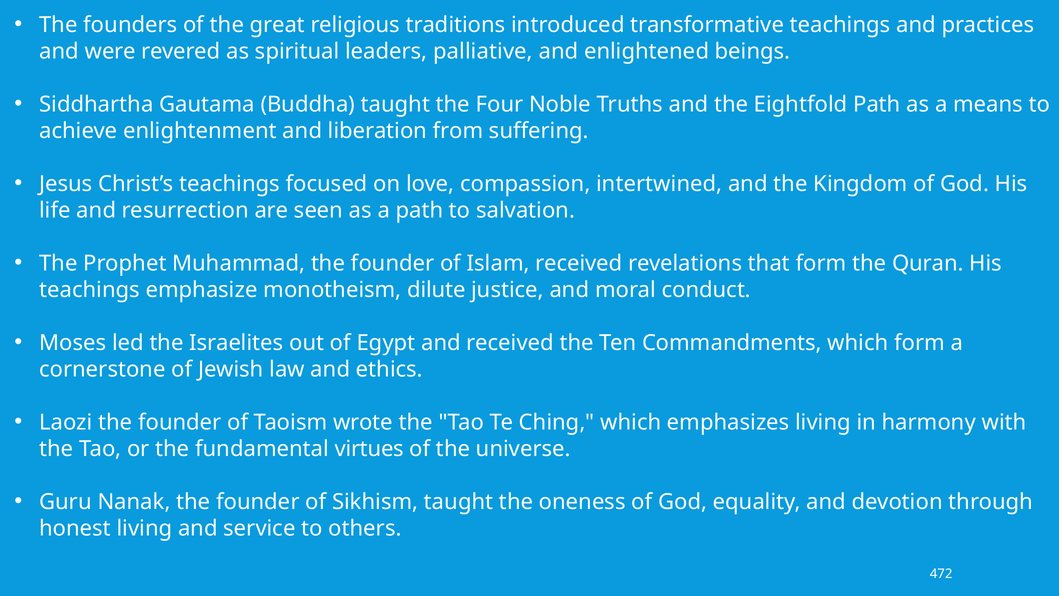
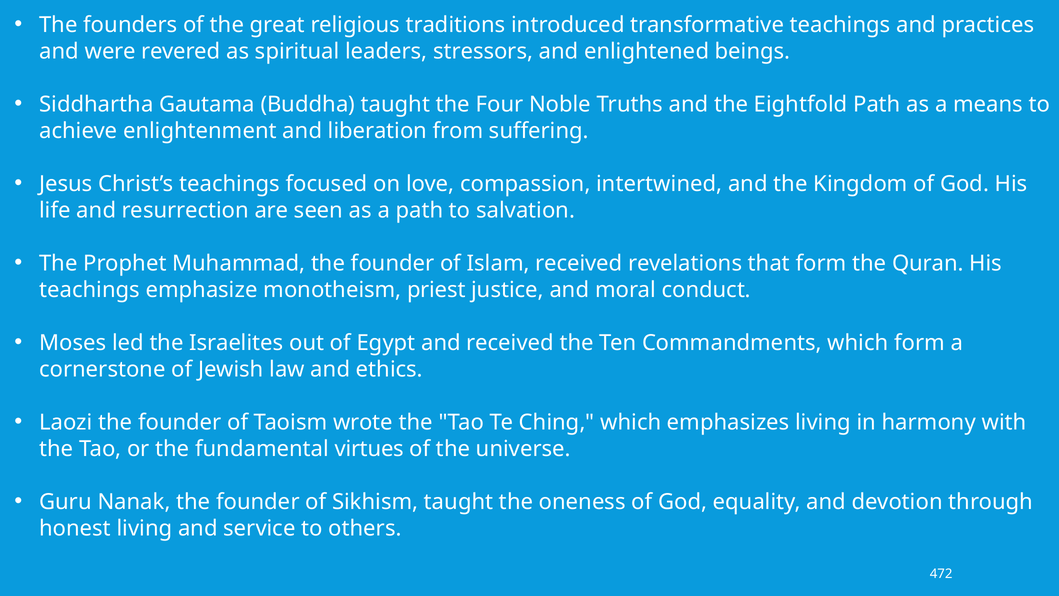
palliative: palliative -> stressors
dilute: dilute -> priest
